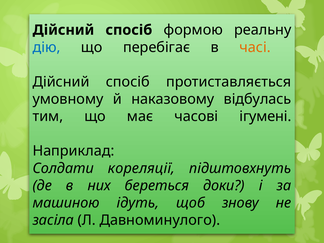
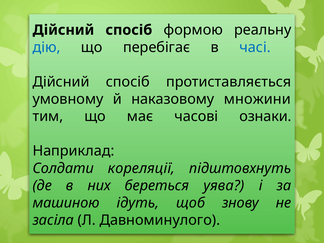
часі colour: orange -> blue
відбулась: відбулась -> множини
ігумені: ігумені -> ознаки
доки: доки -> уява
